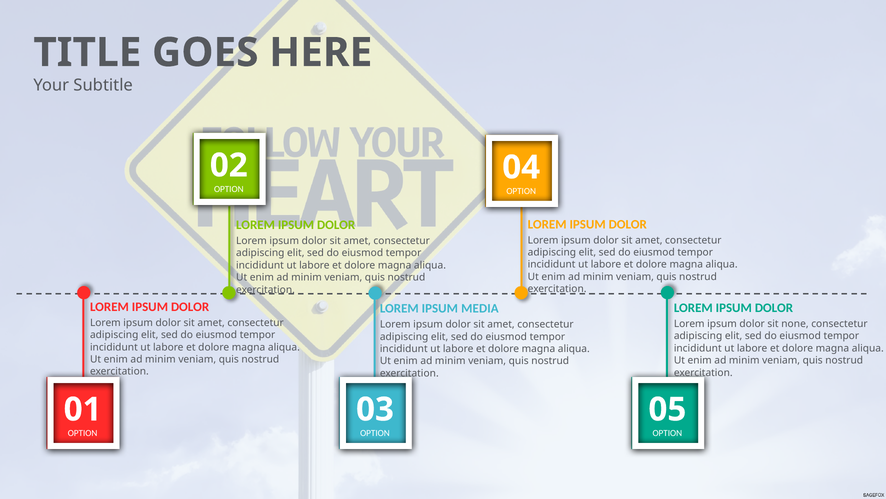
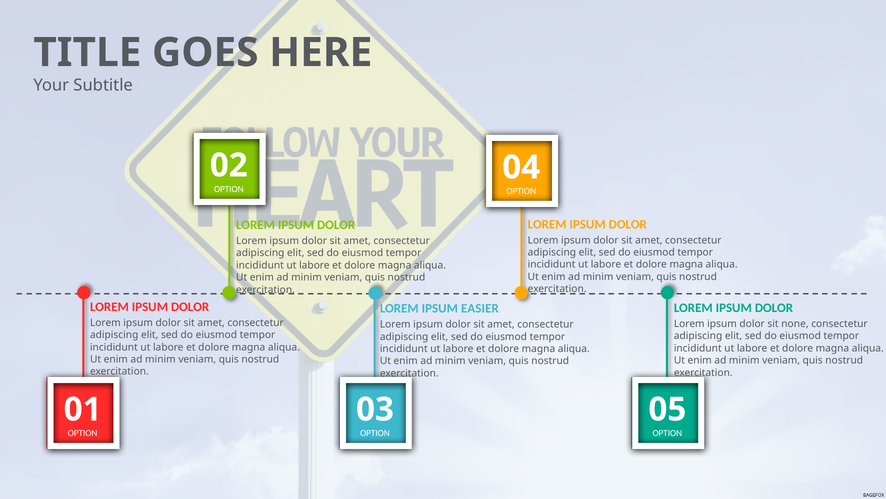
MEDIA: MEDIA -> EASIER
